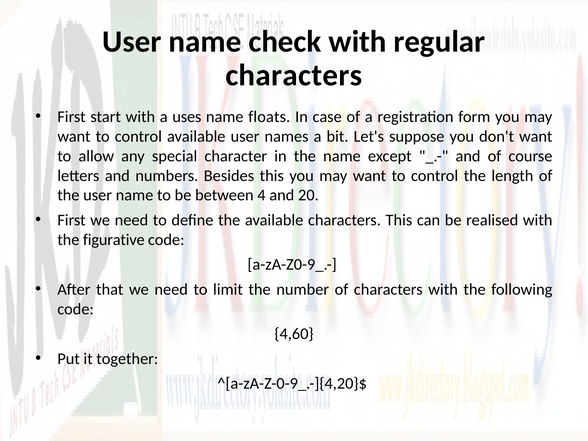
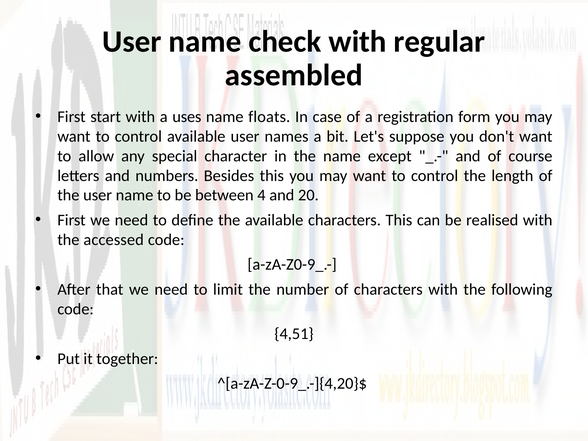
characters at (294, 75): characters -> assembled
figurative: figurative -> accessed
4,60: 4,60 -> 4,51
